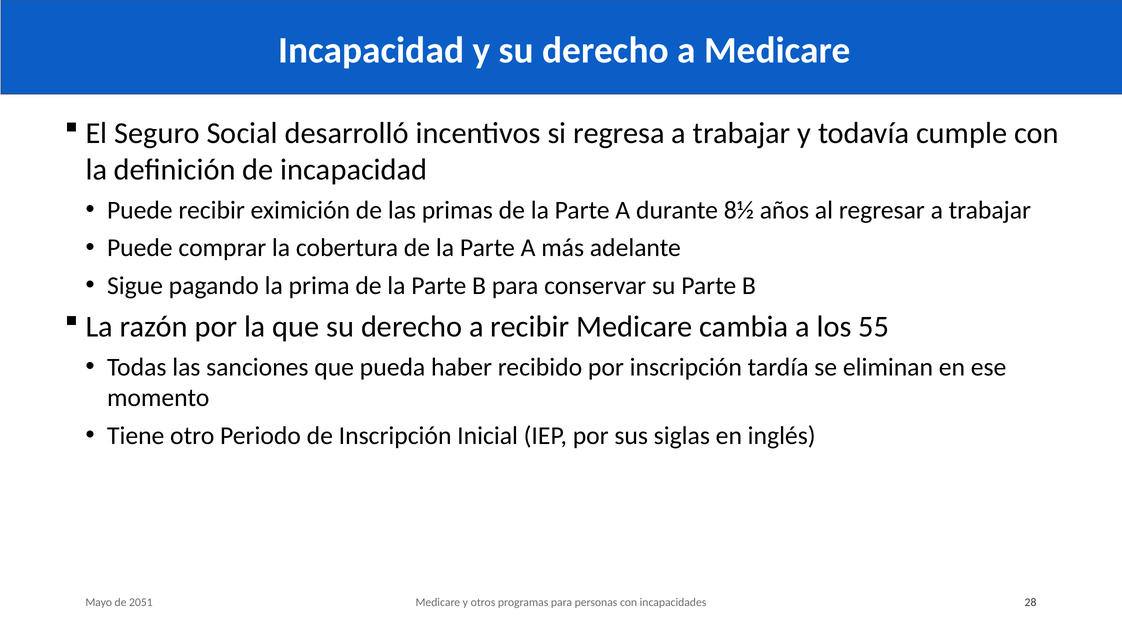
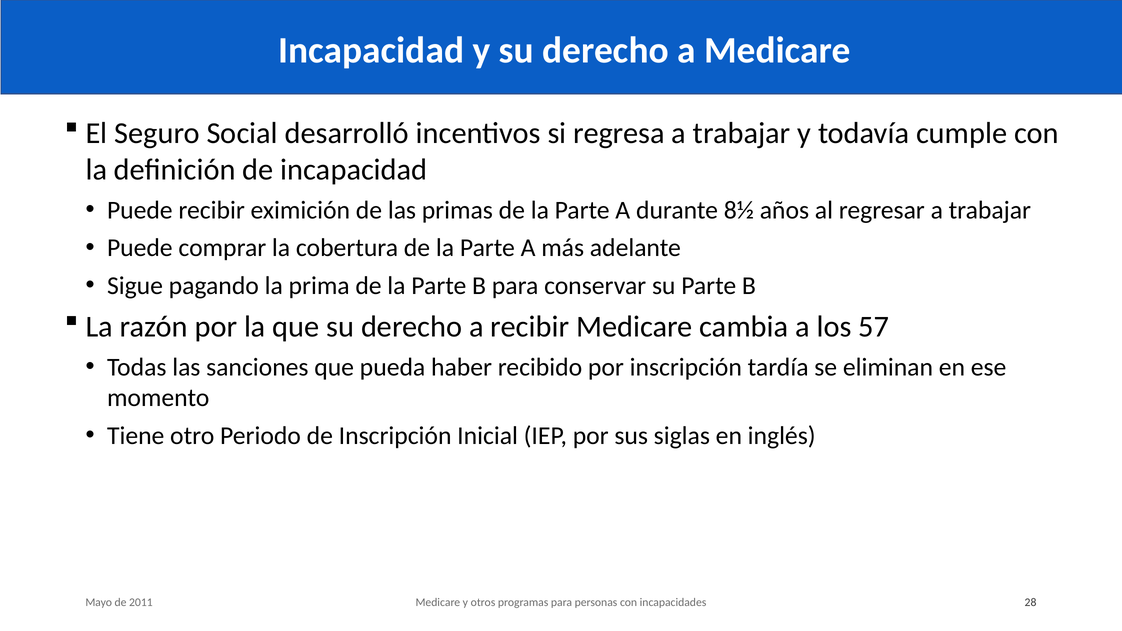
55: 55 -> 57
2051: 2051 -> 2011
